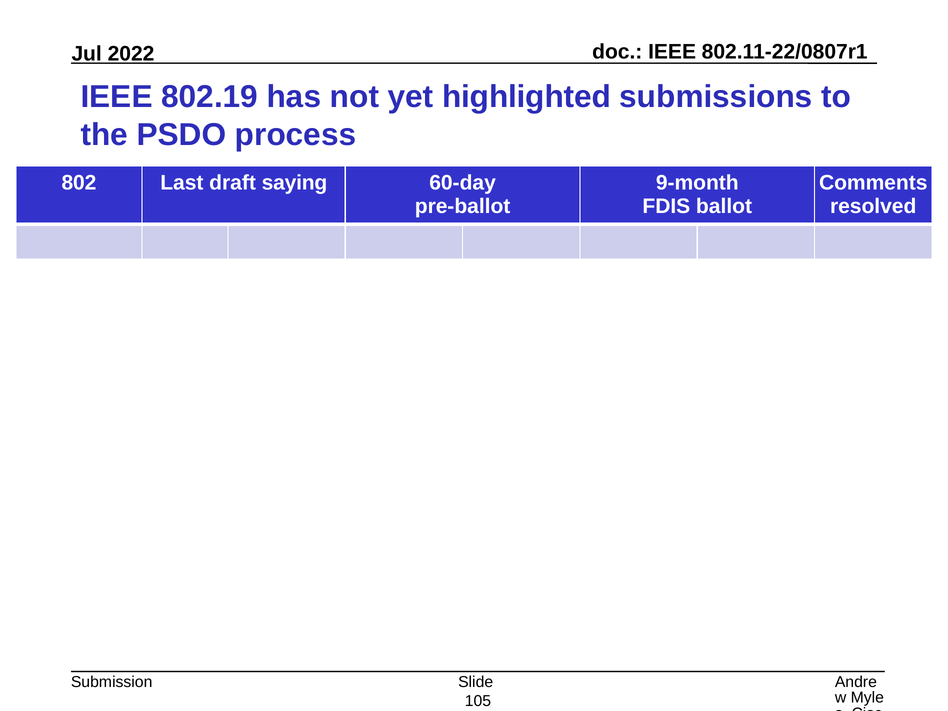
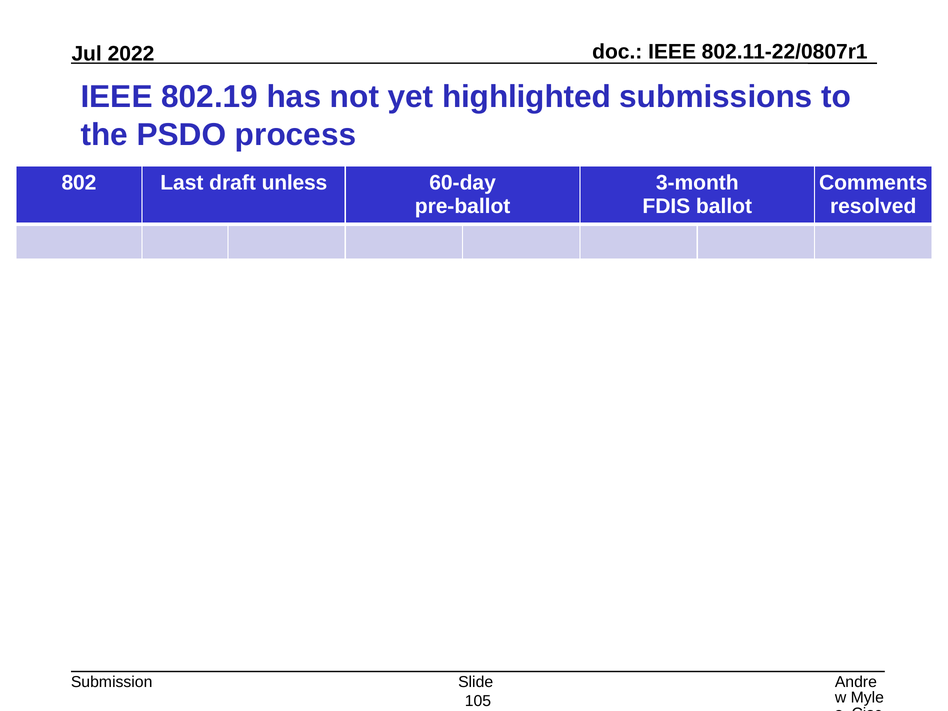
saying: saying -> unless
9-month: 9-month -> 3-month
